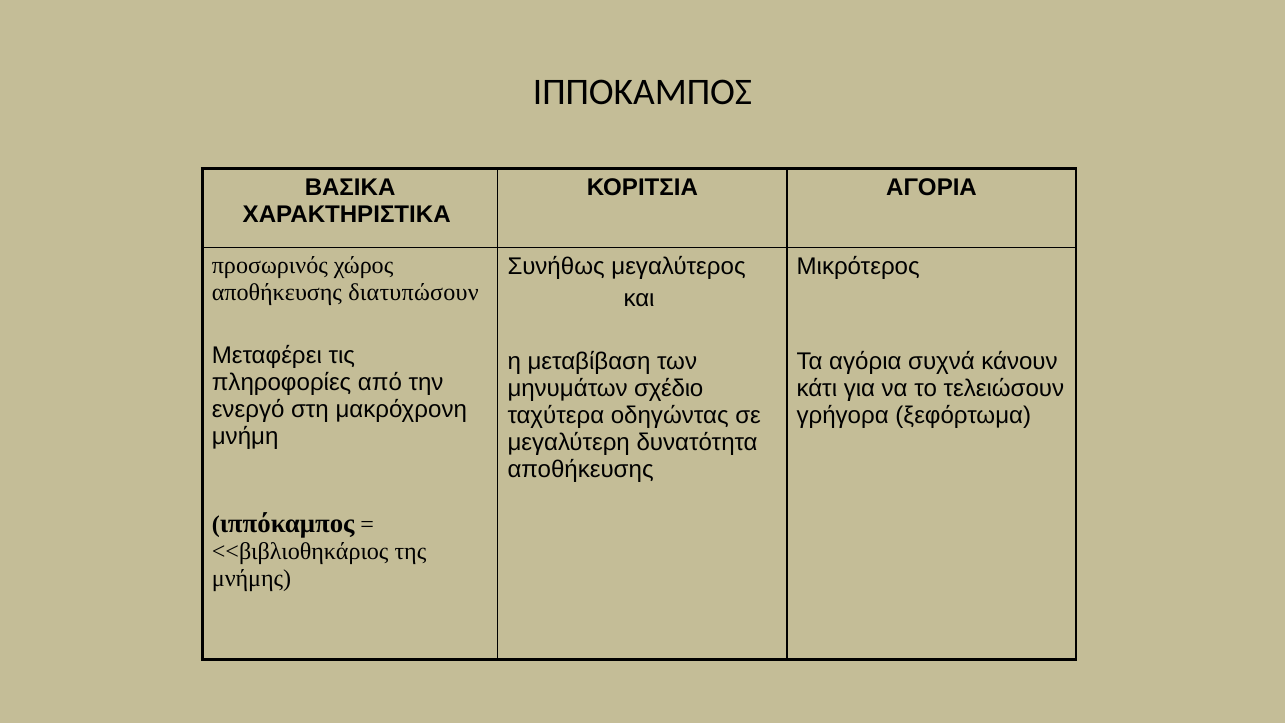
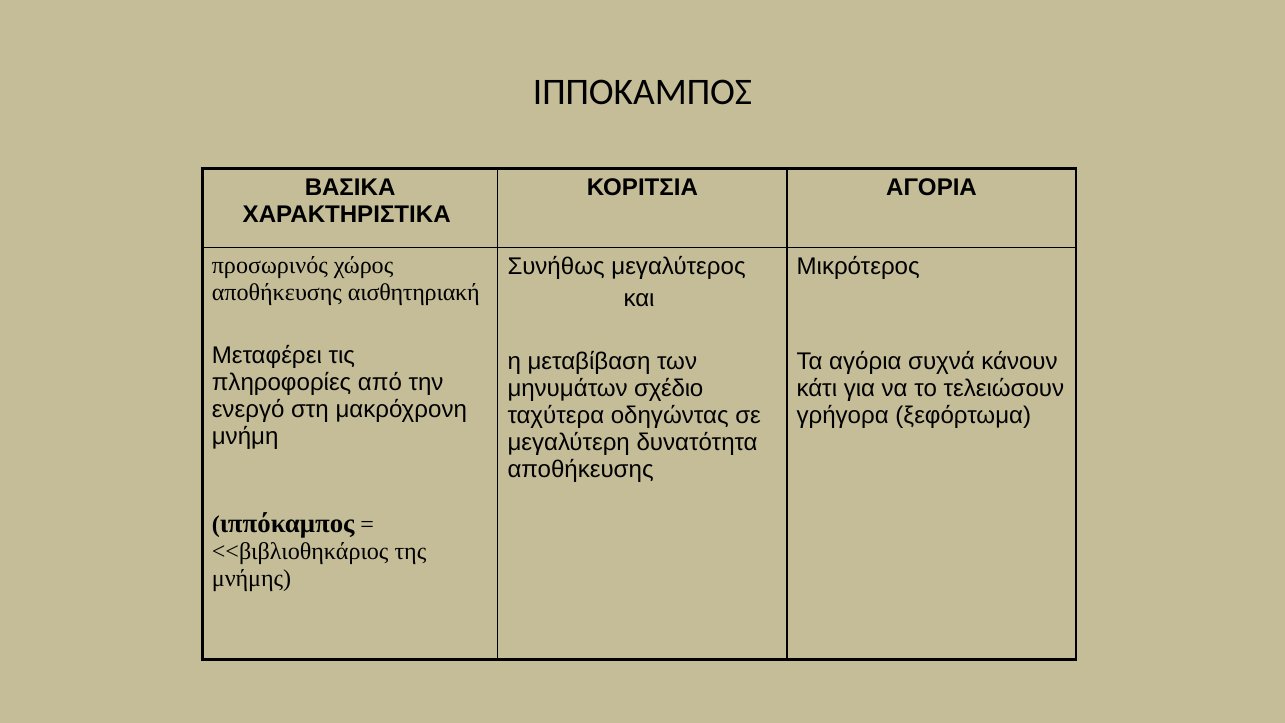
διατυπώσουν: διατυπώσουν -> αισθητηριακή
